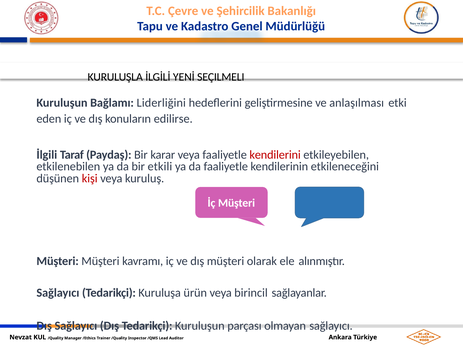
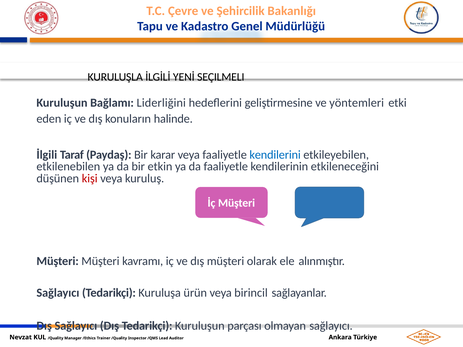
anlaşılması: anlaşılması -> yöntemleri
edilirse: edilirse -> halinde
kendilerini colour: red -> blue
etkili: etkili -> etkin
